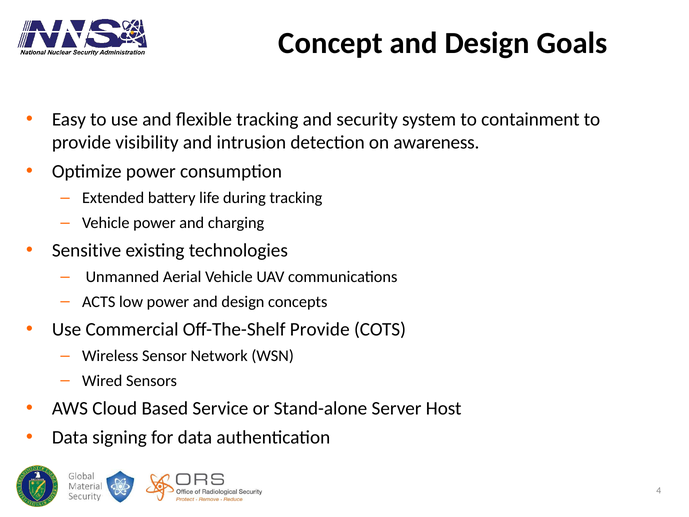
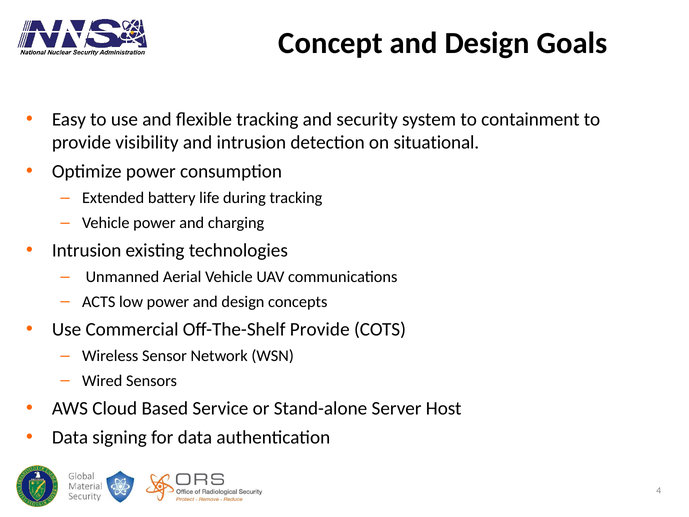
awareness: awareness -> situational
Sensitive at (87, 250): Sensitive -> Intrusion
